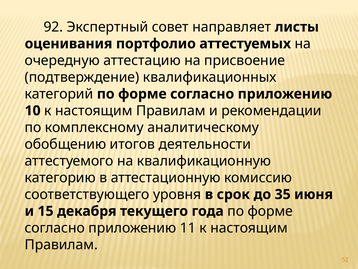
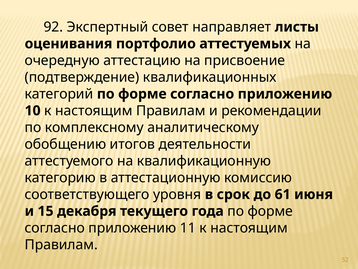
35: 35 -> 61
